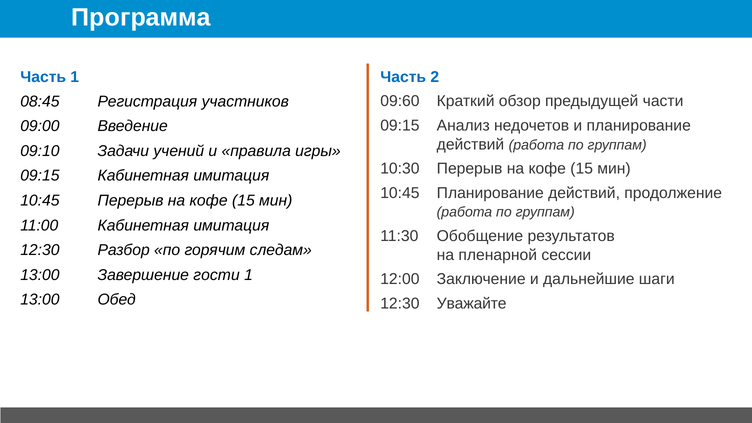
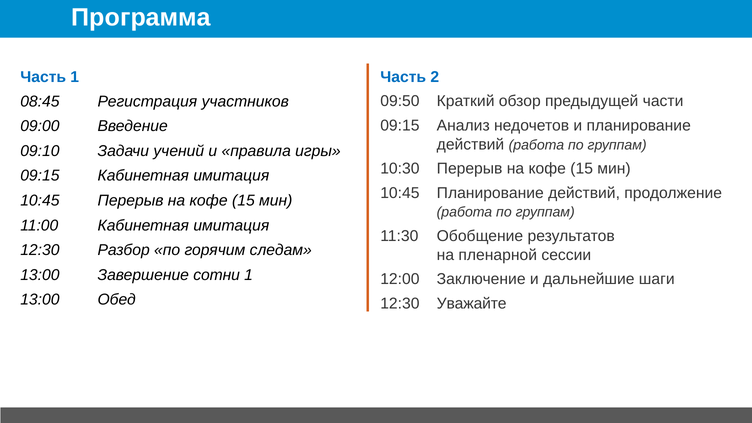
09:60: 09:60 -> 09:50
гости: гости -> сотни
